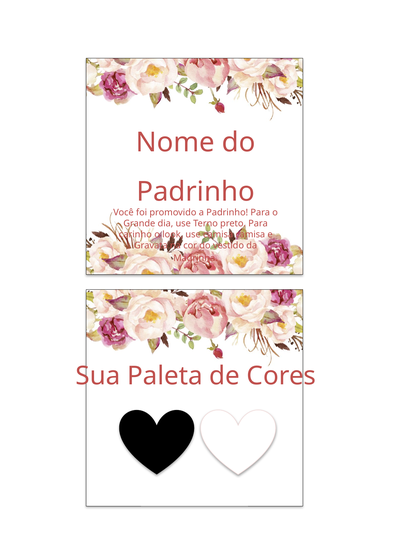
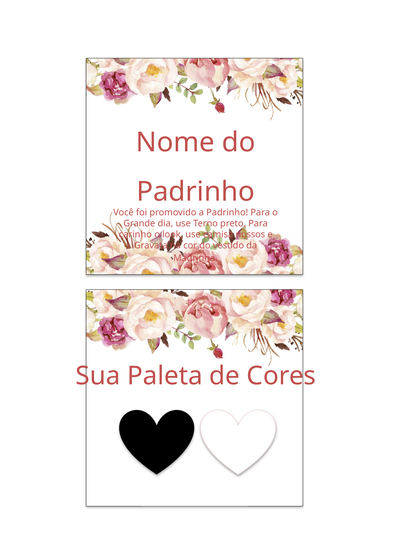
camisa camisa: camisa -> nossos
